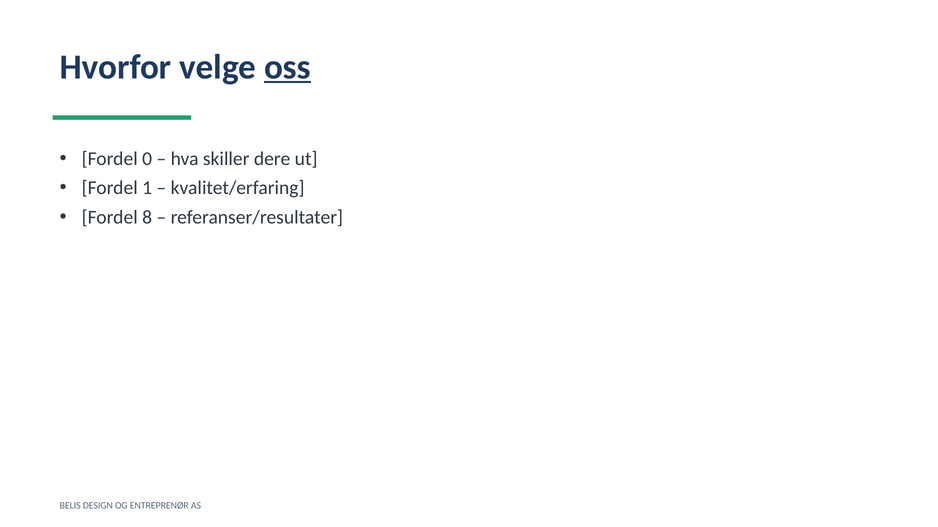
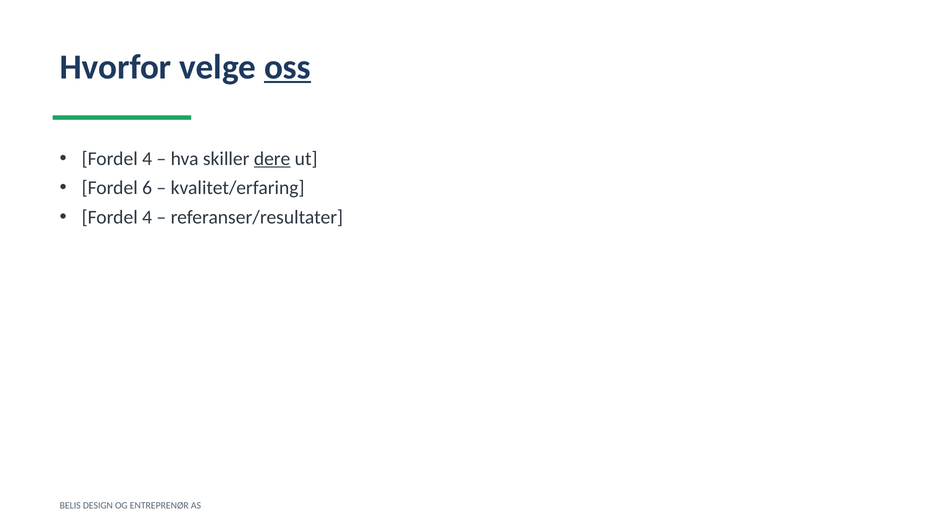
0 at (147, 159): 0 -> 4
dere underline: none -> present
1: 1 -> 6
8 at (147, 218): 8 -> 4
